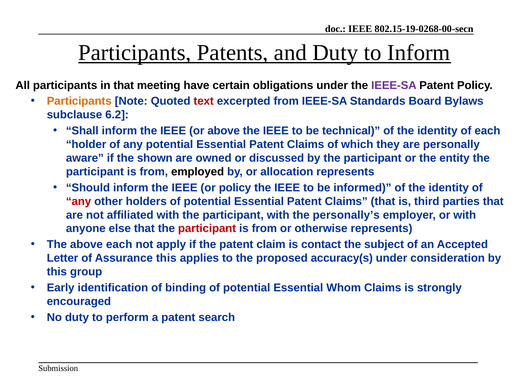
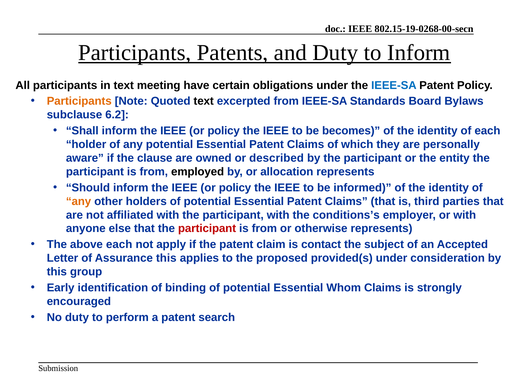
in that: that -> text
IEEE-SA at (394, 85) colour: purple -> blue
text at (204, 101) colour: red -> black
above at (224, 131): above -> policy
technical: technical -> becomes
shown: shown -> clause
discussed: discussed -> described
any at (79, 201) colour: red -> orange
personally’s: personally’s -> conditions’s
accuracy(s: accuracy(s -> provided(s
